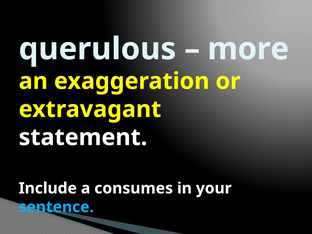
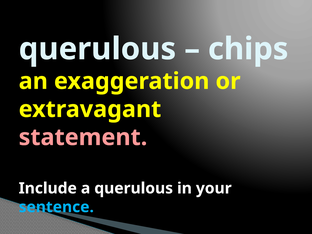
more: more -> chips
statement colour: white -> pink
a consumes: consumes -> querulous
